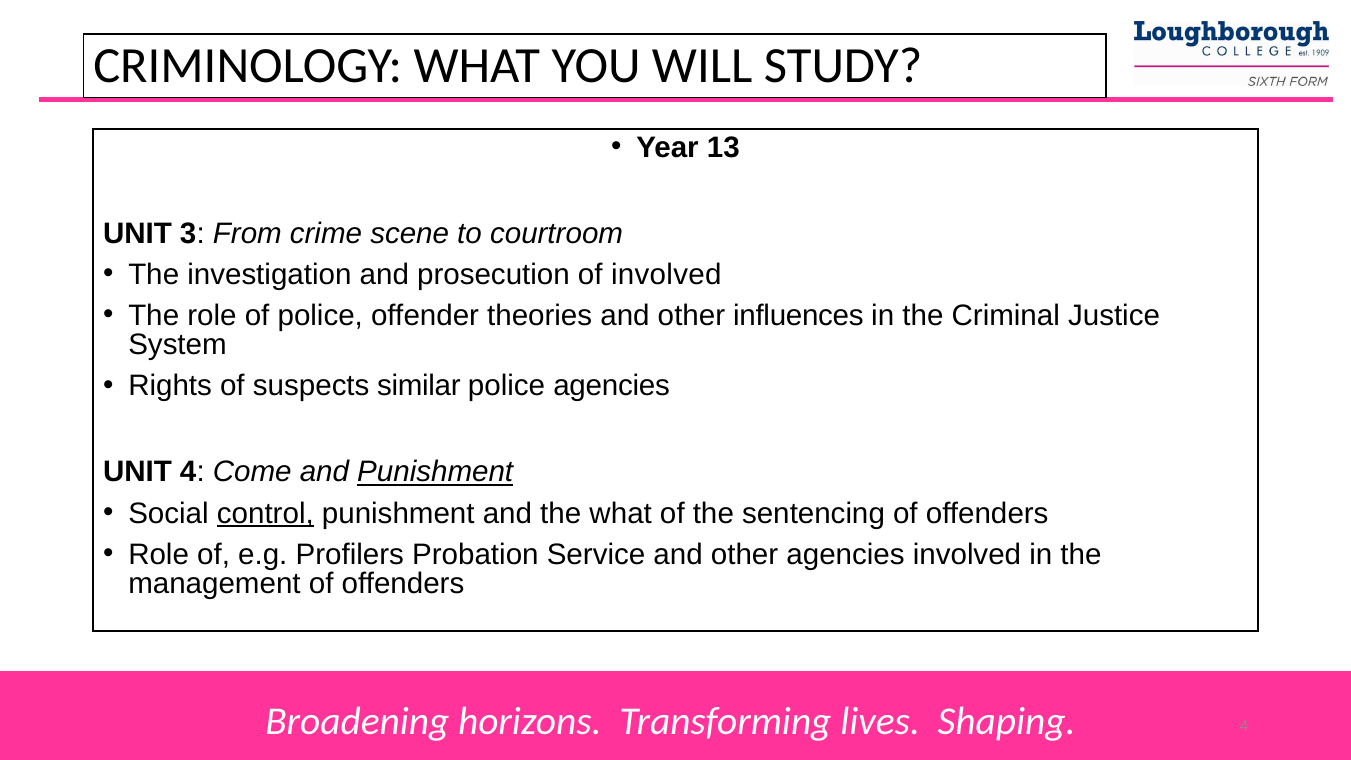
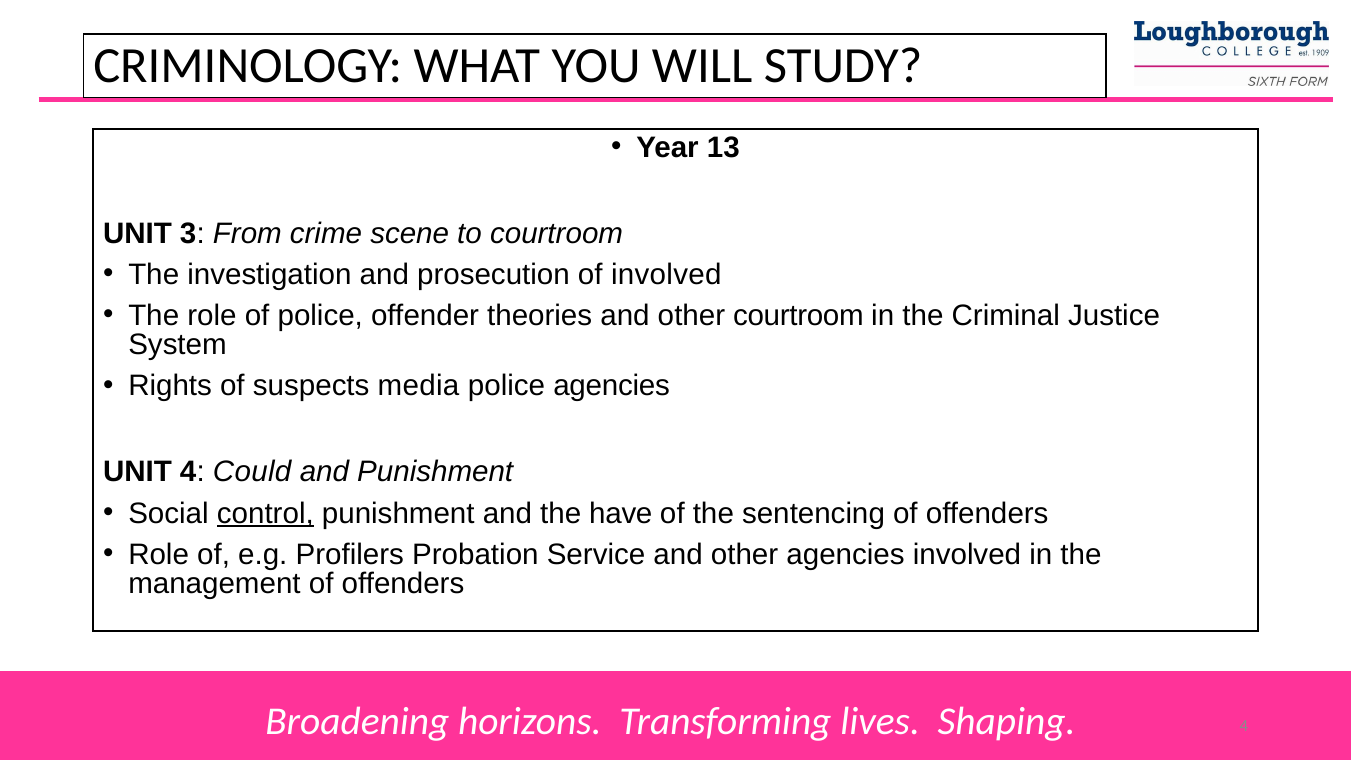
other influences: influences -> courtroom
similar: similar -> media
Come: Come -> Could
Punishment at (435, 472) underline: present -> none
the what: what -> have
